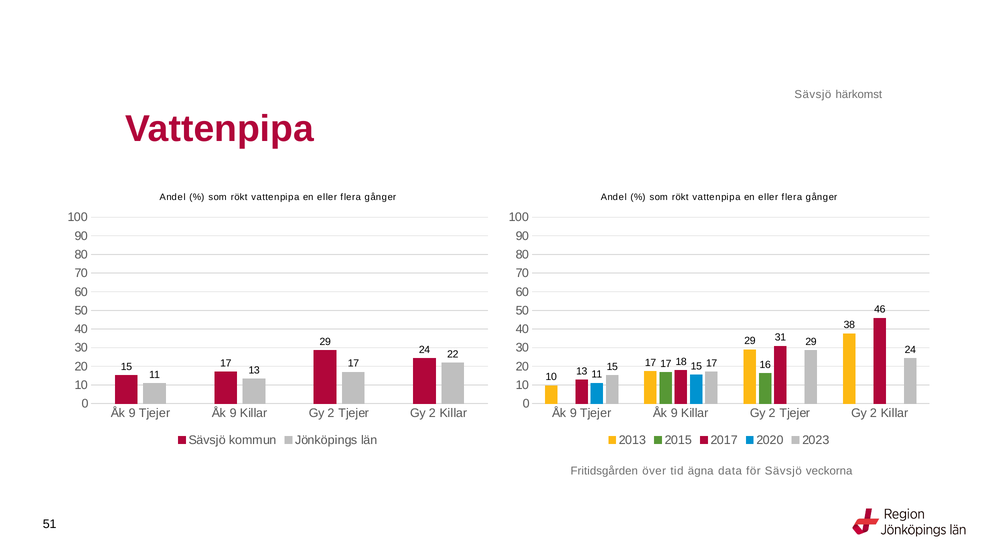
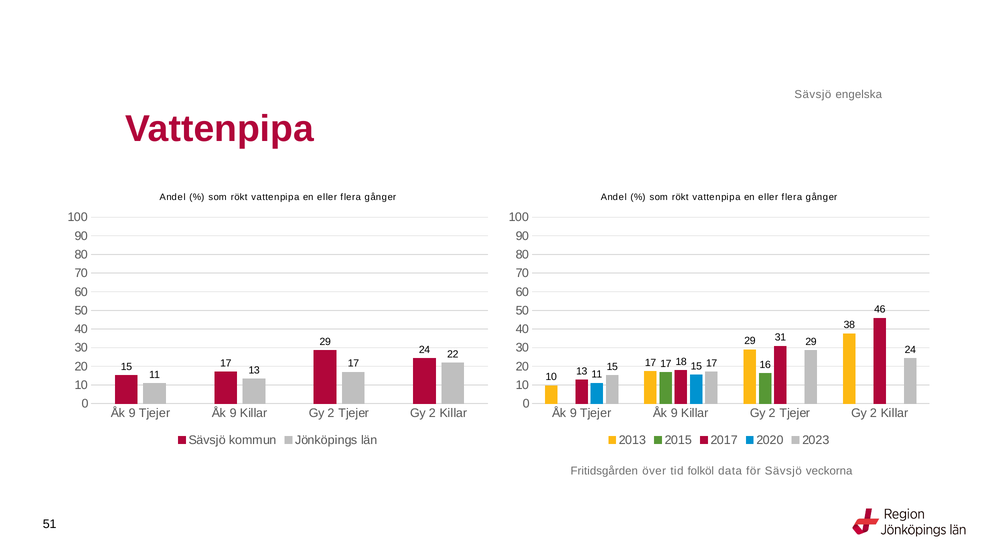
härkomst: härkomst -> engelska
ägna: ägna -> folköl
